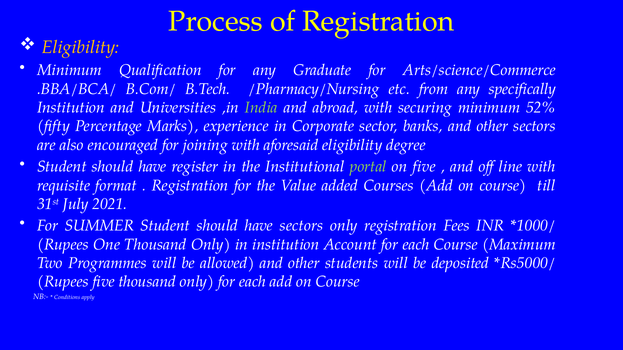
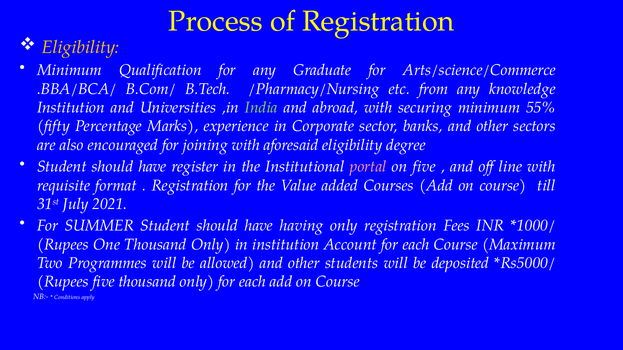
specifically: specifically -> knowledge
52%: 52% -> 55%
portal colour: light green -> pink
have sectors: sectors -> having
